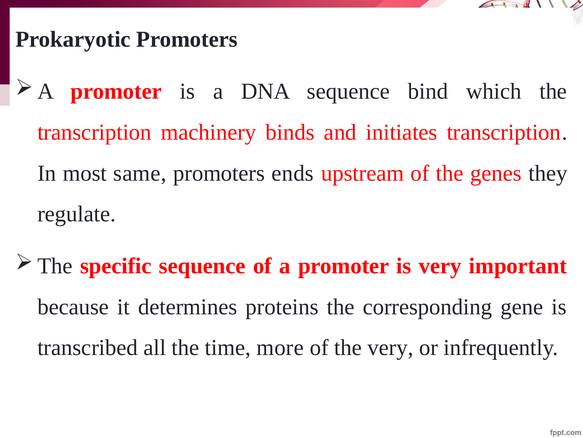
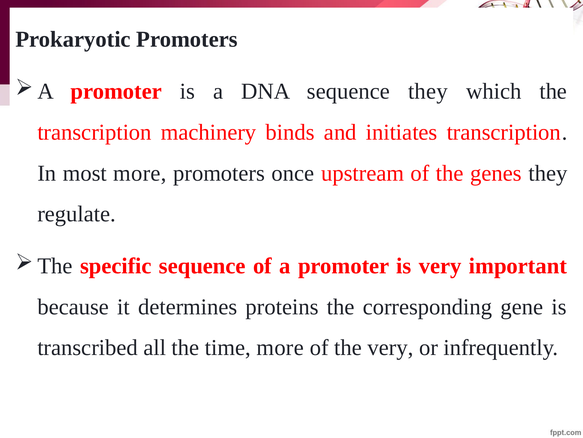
sequence bind: bind -> they
most same: same -> more
ends: ends -> once
